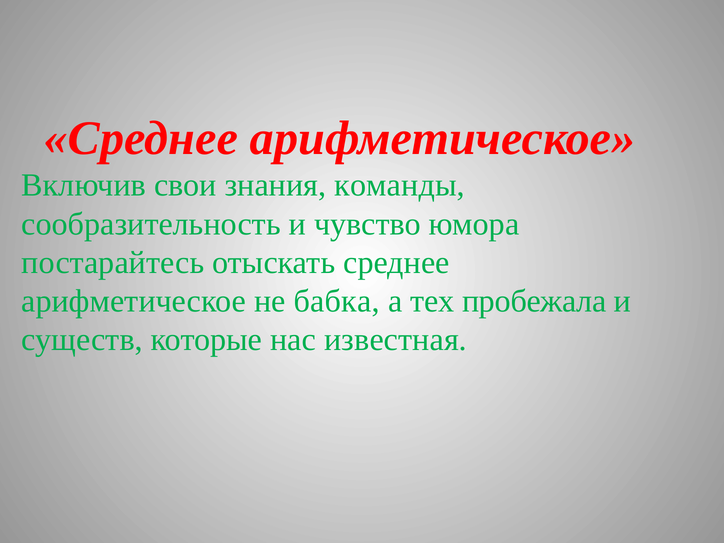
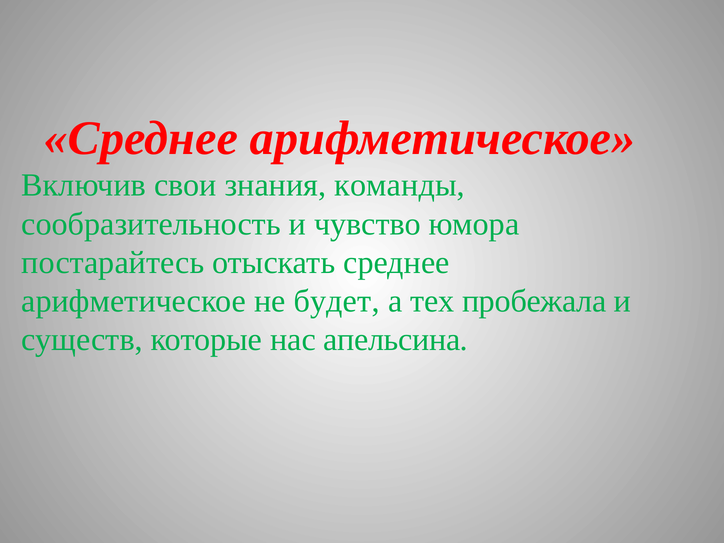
бабка: бабка -> будет
известная: известная -> апельсина
